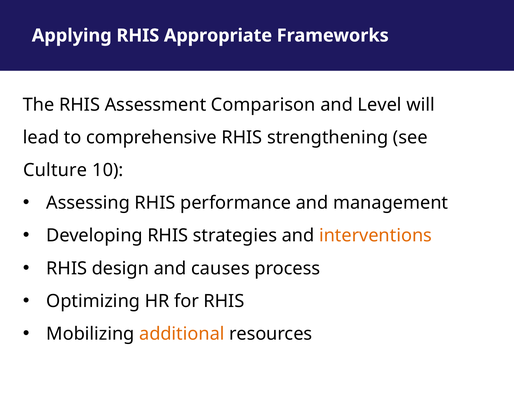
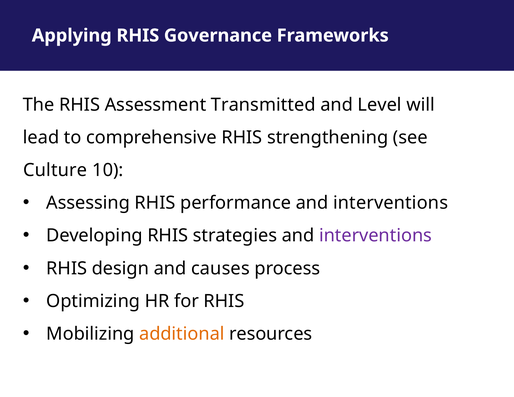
Appropriate: Appropriate -> Governance
Comparison: Comparison -> Transmitted
performance and management: management -> interventions
interventions at (375, 236) colour: orange -> purple
